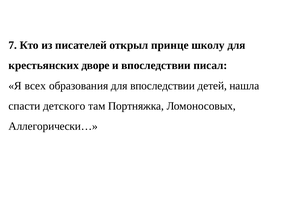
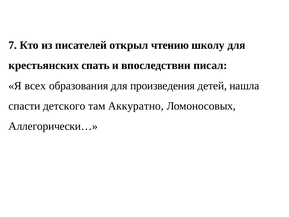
принце: принце -> чтению
дворе: дворе -> спать
для впоследствии: впоследствии -> произведения
Портняжка: Портняжка -> Аккуратно
